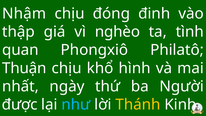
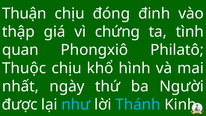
Nhậm: Nhậm -> Thuận
nghèo: nghèo -> chứng
Thuận: Thuận -> Thuộc
Thánh colour: yellow -> light blue
